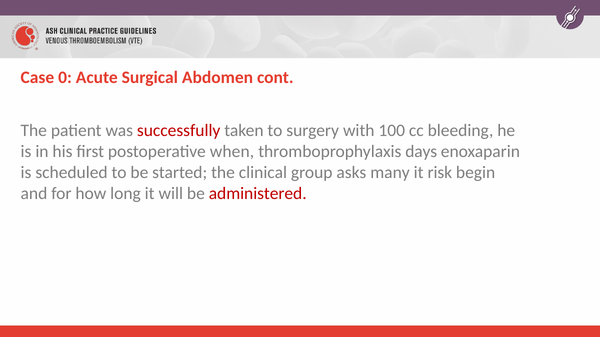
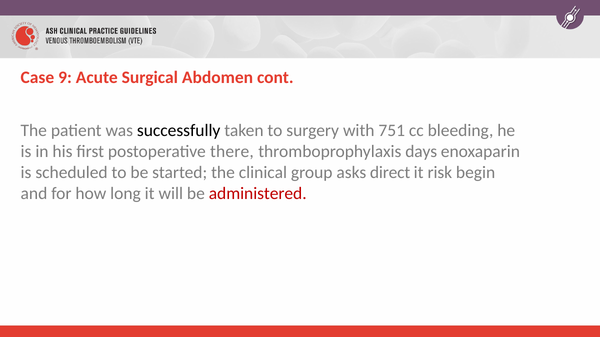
0: 0 -> 9
successfully colour: red -> black
100: 100 -> 751
when: when -> there
many: many -> direct
